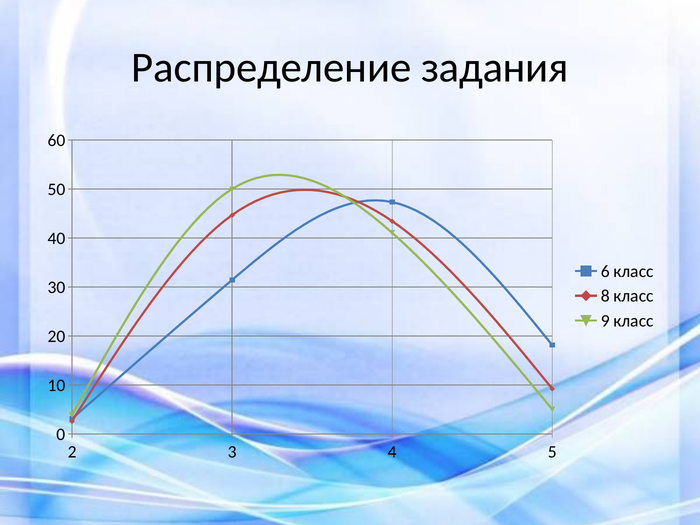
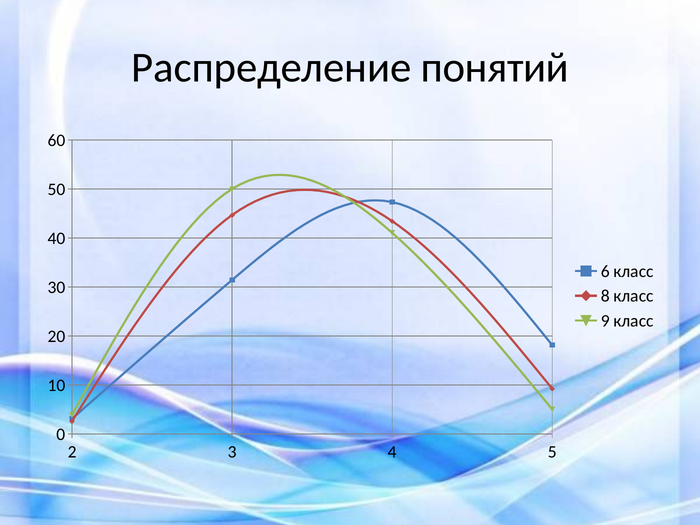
задания: задания -> понятий
